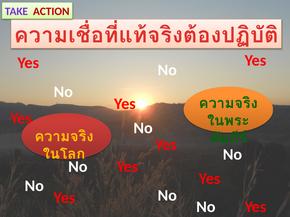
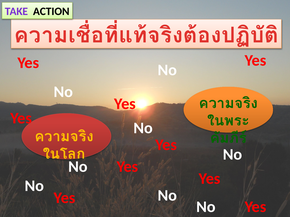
ACTION colour: red -> black
